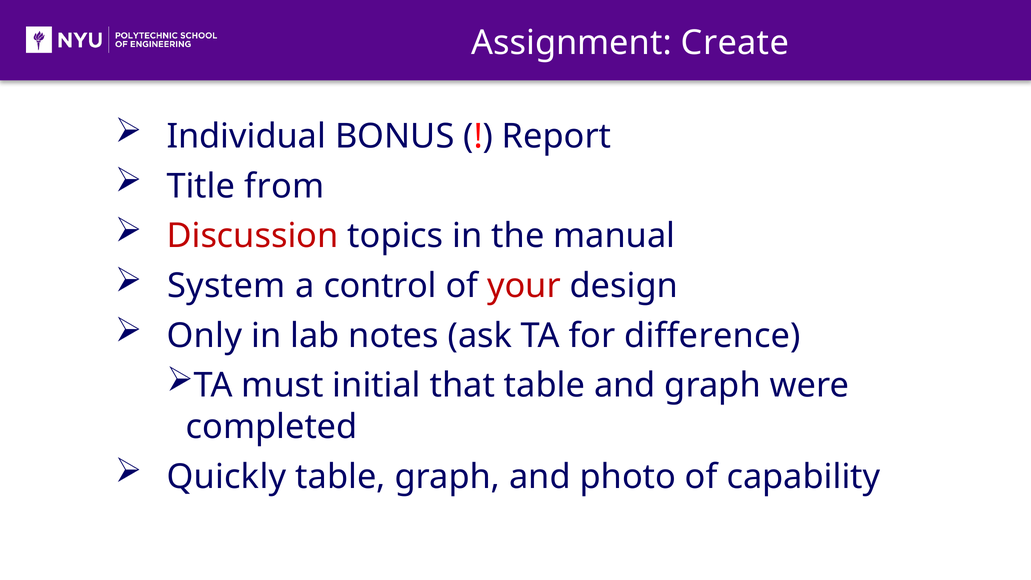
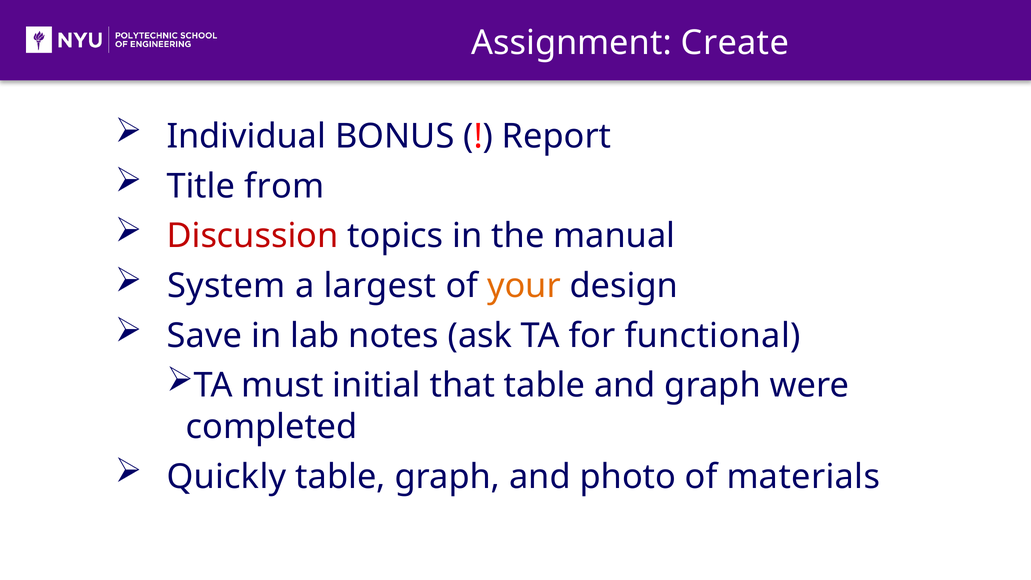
control: control -> largest
your colour: red -> orange
Only: Only -> Save
difference: difference -> functional
capability: capability -> materials
